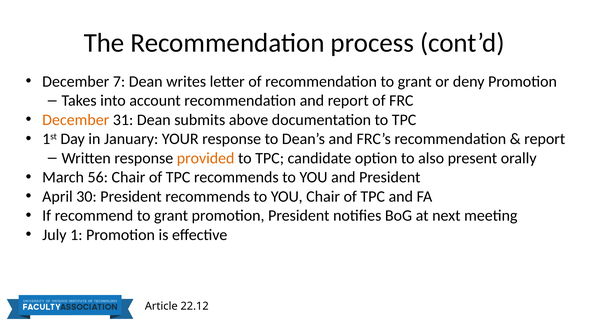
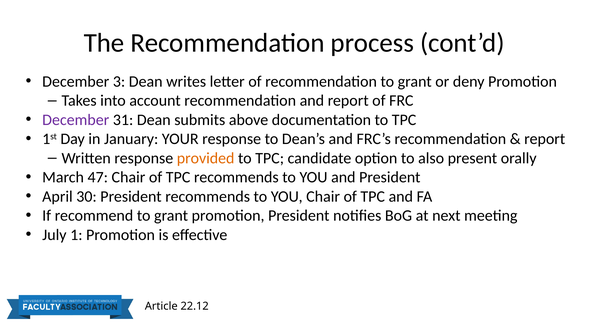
7: 7 -> 3
December at (76, 120) colour: orange -> purple
56: 56 -> 47
